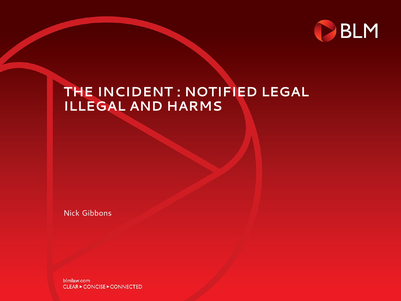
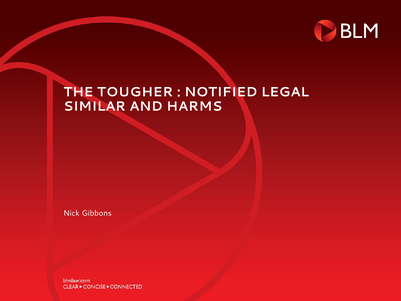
INCIDENT: INCIDENT -> TOUGHER
ILLEGAL: ILLEGAL -> SIMILAR
